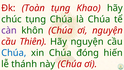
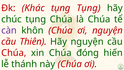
Toàn: Toàn -> Khác
tụng Khao: Khao -> Tụng
Chúa at (14, 53) colour: blue -> red
